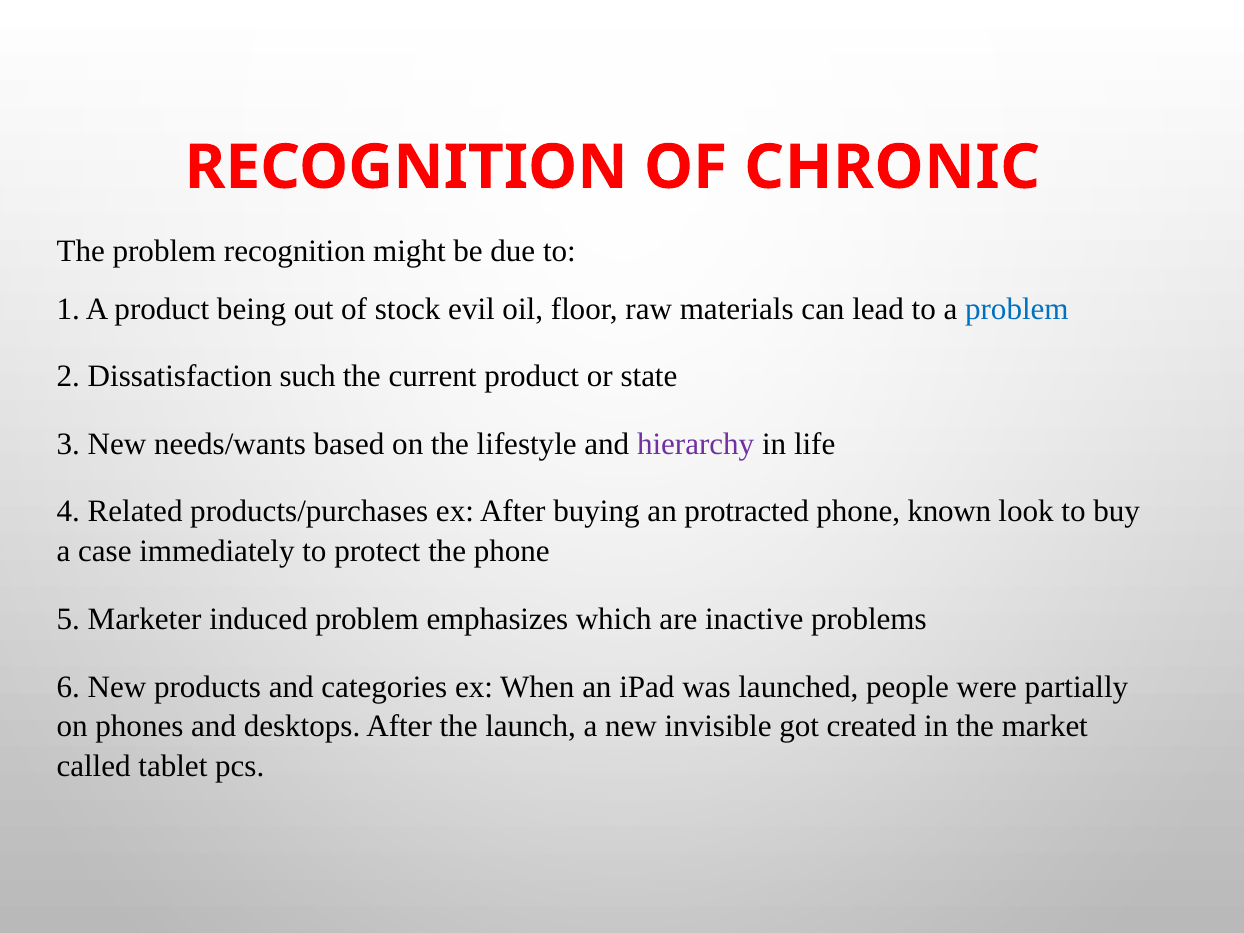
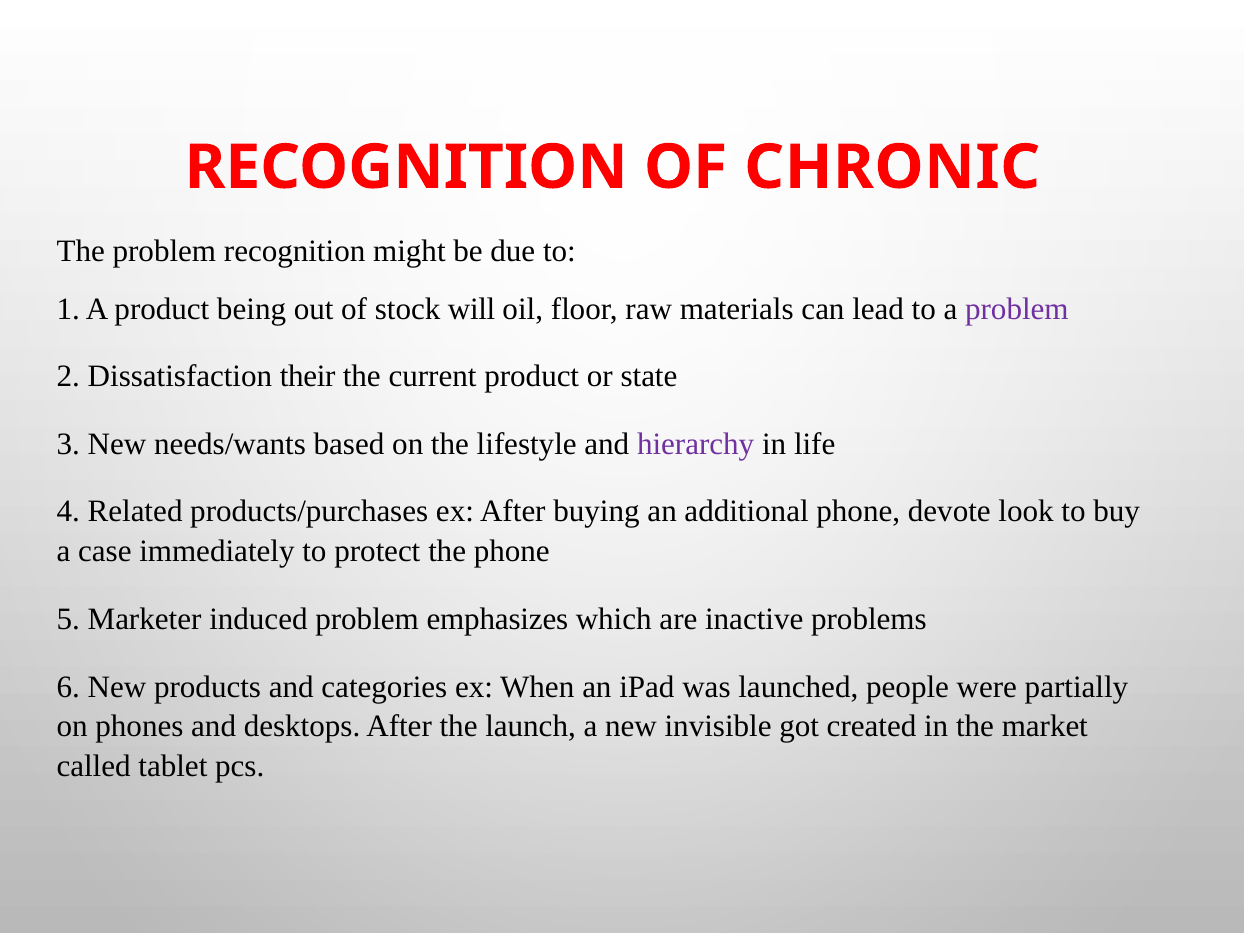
evil: evil -> will
problem at (1017, 309) colour: blue -> purple
such: such -> their
protracted: protracted -> additional
known: known -> devote
